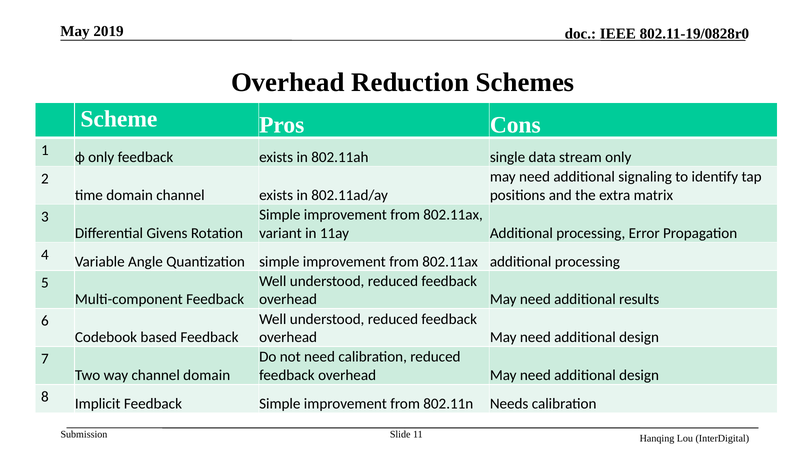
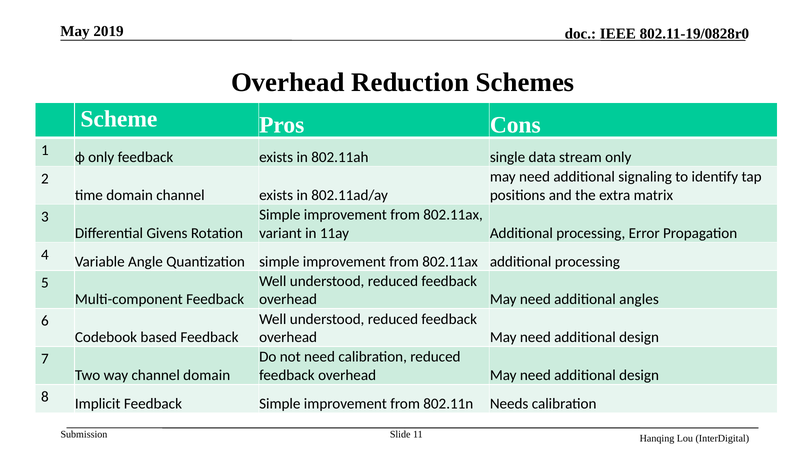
results: results -> angles
